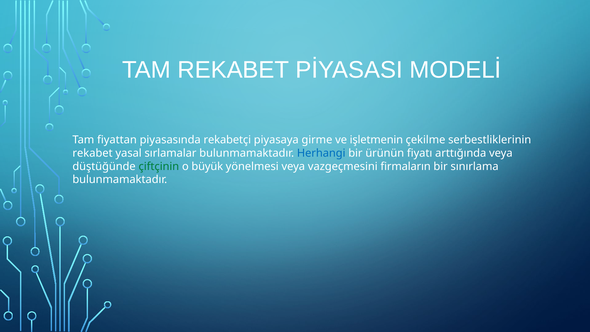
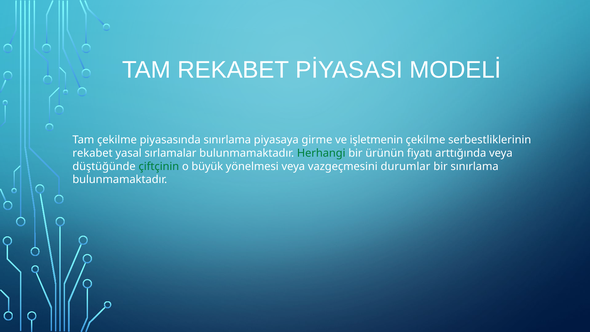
Tam fiyattan: fiyattan -> çekilme
piyasasında rekabetçi: rekabetçi -> sınırlama
Herhangi colour: blue -> green
firmaların: firmaların -> durumlar
